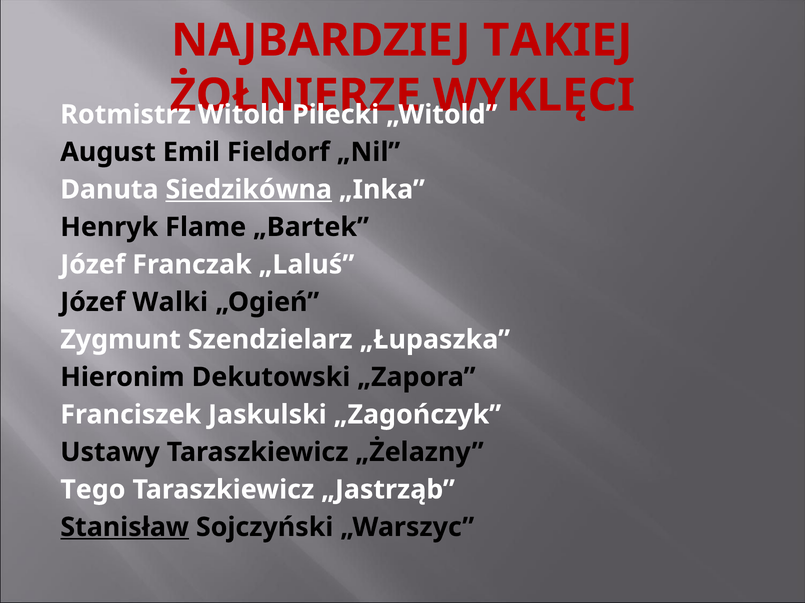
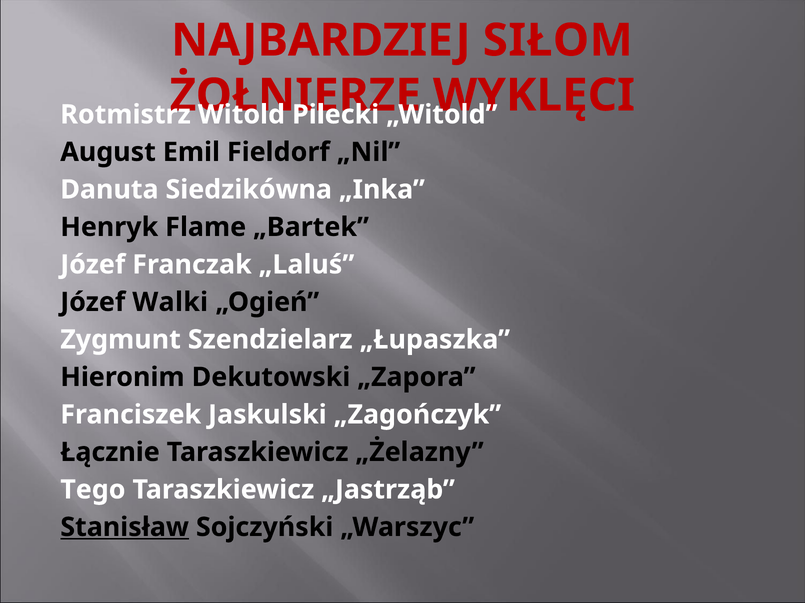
TAKIEJ: TAKIEJ -> SIŁOM
Siedzikówna underline: present -> none
Ustawy: Ustawy -> Łącznie
